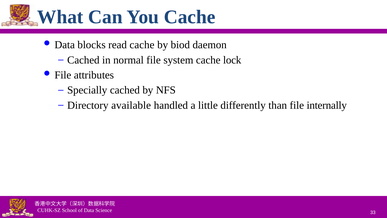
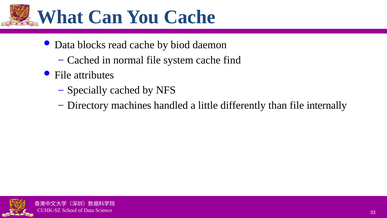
lock: lock -> find
available: available -> machines
